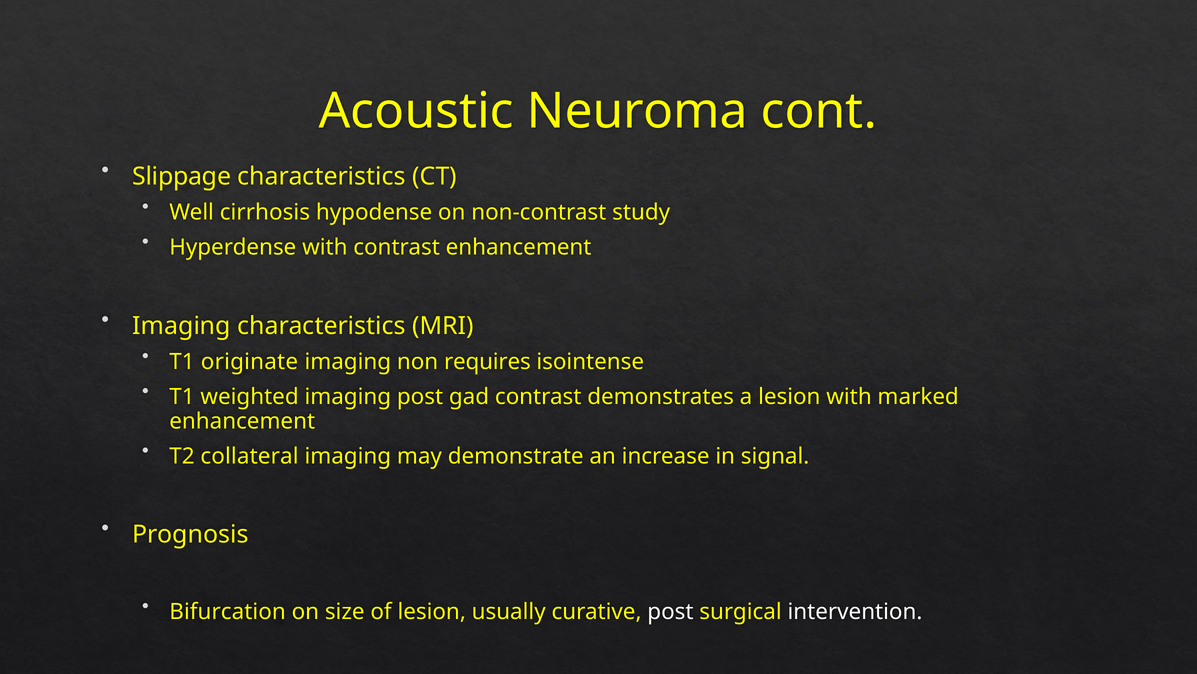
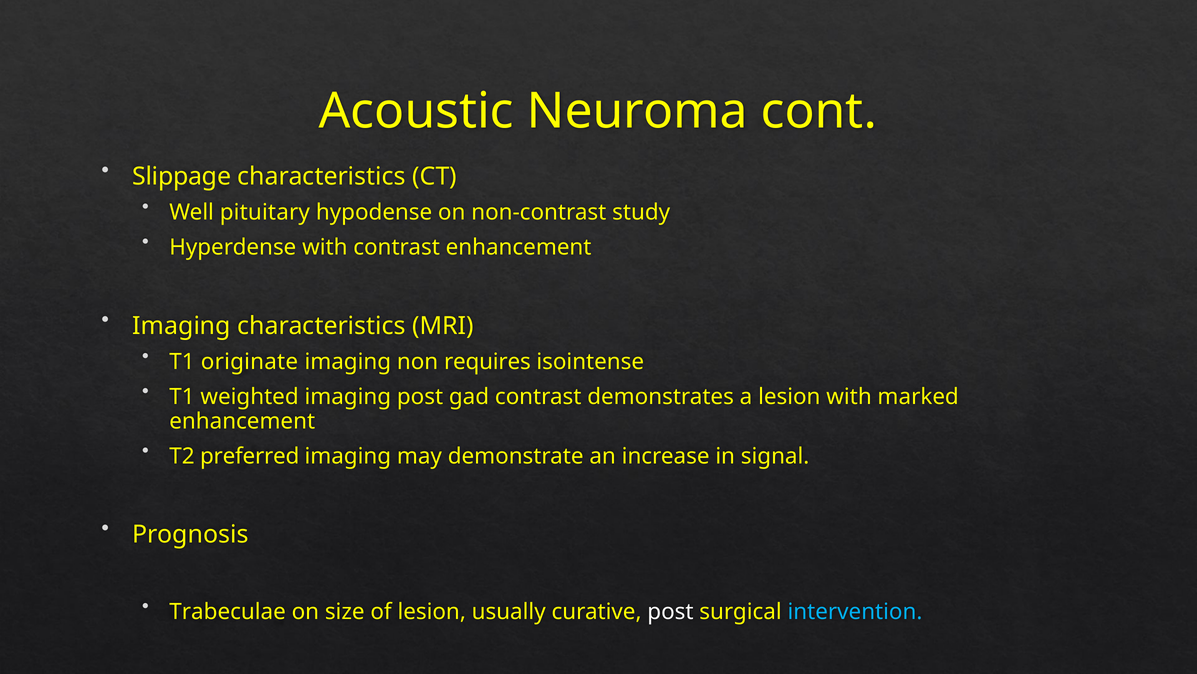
cirrhosis: cirrhosis -> pituitary
collateral: collateral -> preferred
Bifurcation: Bifurcation -> Trabeculae
intervention colour: white -> light blue
